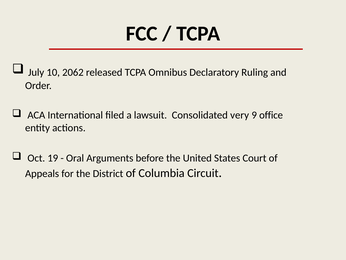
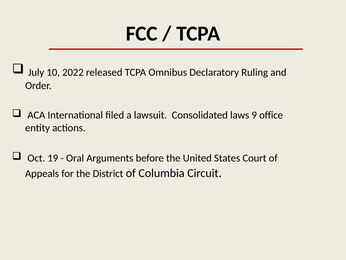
2062: 2062 -> 2022
very: very -> laws
